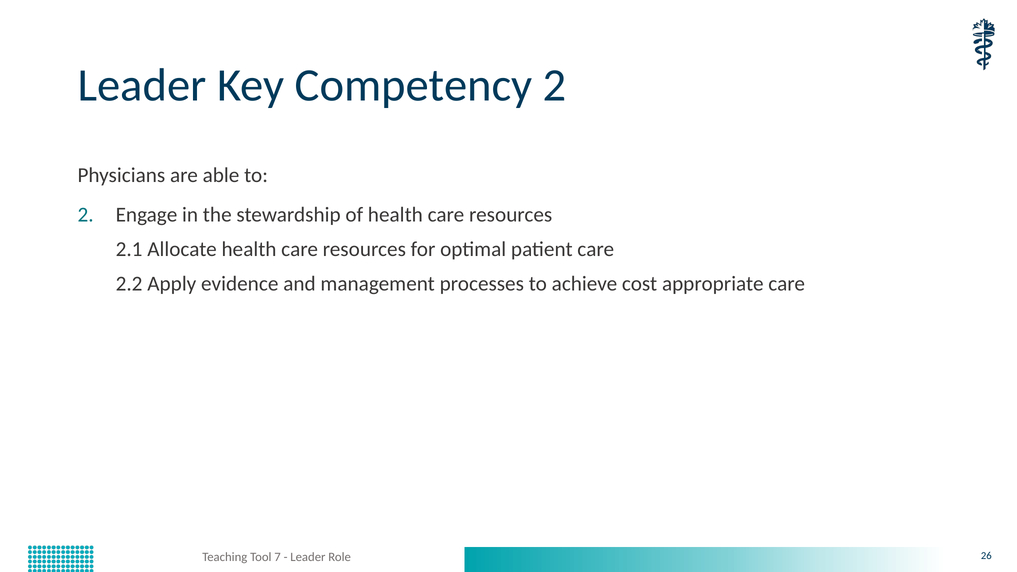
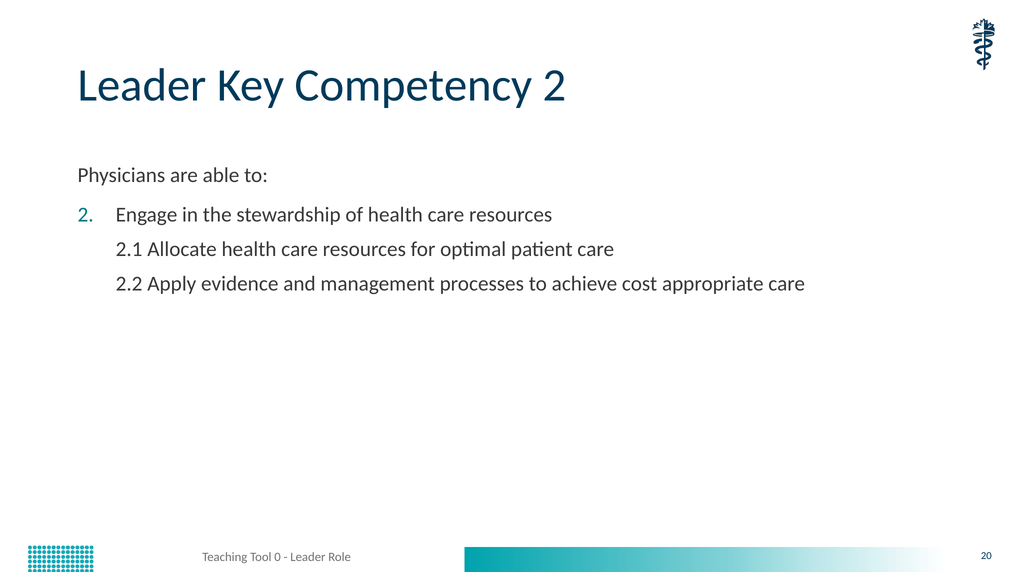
7: 7 -> 0
26: 26 -> 20
